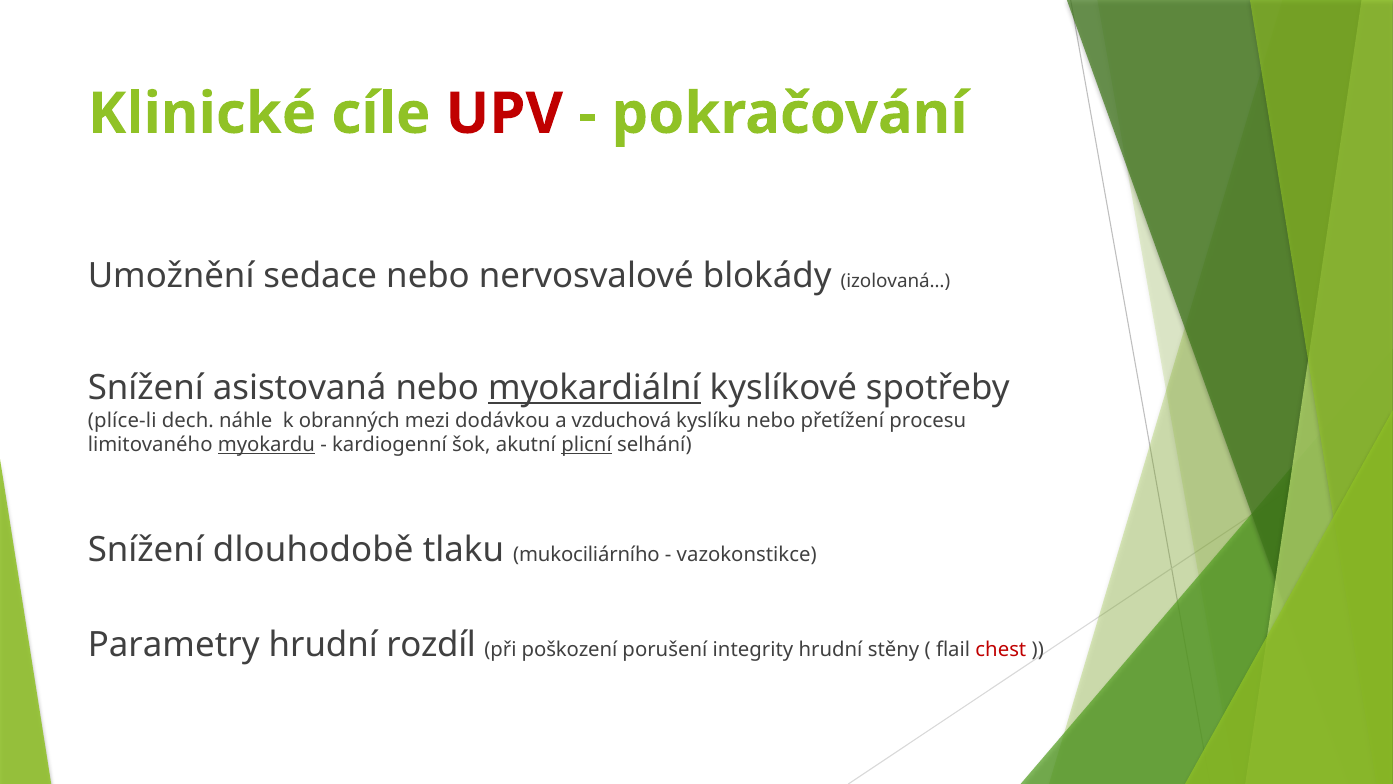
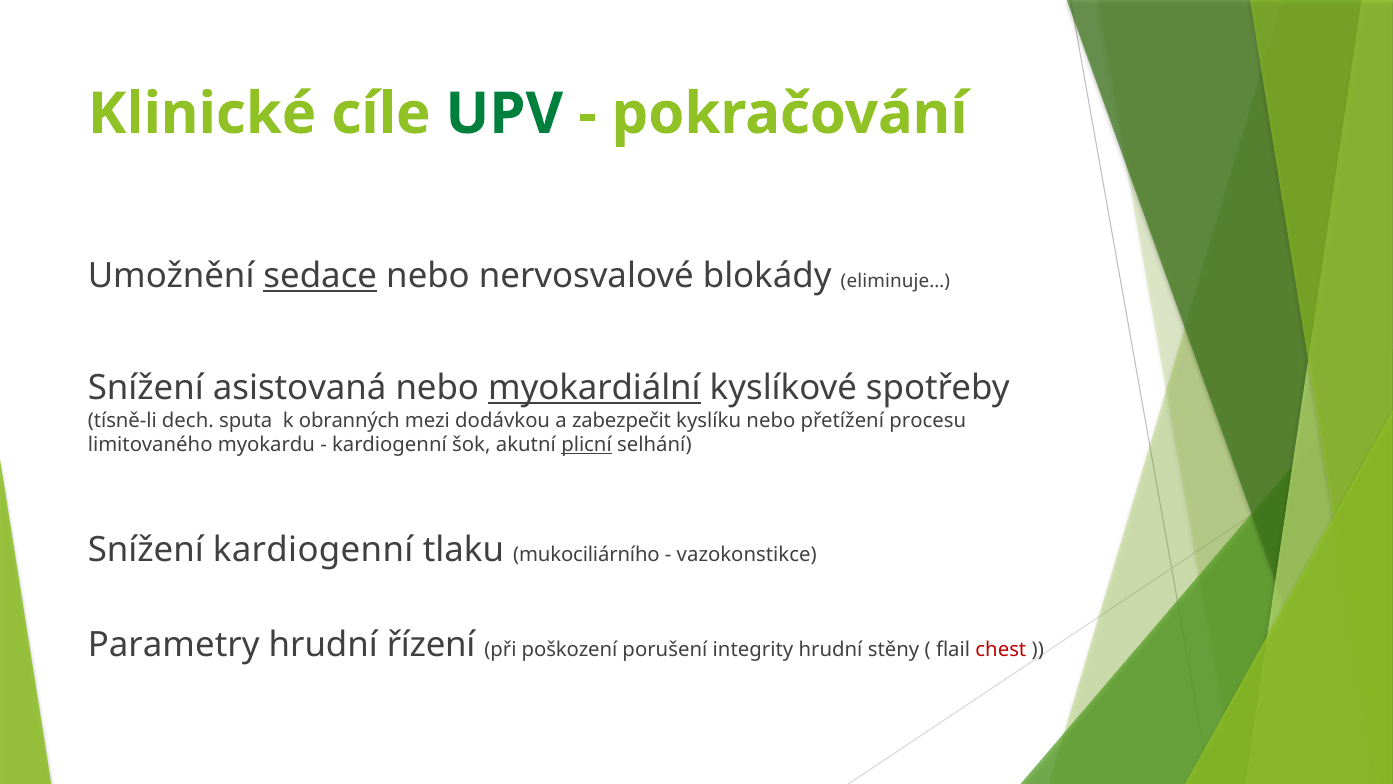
UPV colour: red -> green
sedace underline: none -> present
izolovaná…: izolovaná… -> eliminuje…
plíce-li: plíce-li -> tísně-li
náhle: náhle -> sputa
vzduchová: vzduchová -> zabezpečit
myokardu underline: present -> none
Snížení dlouhodobě: dlouhodobě -> kardiogenní
rozdíl: rozdíl -> řízení
